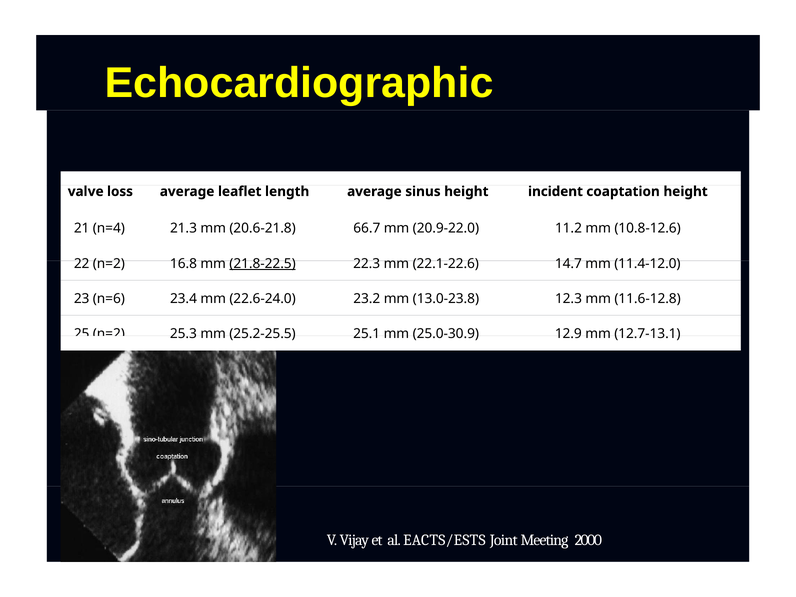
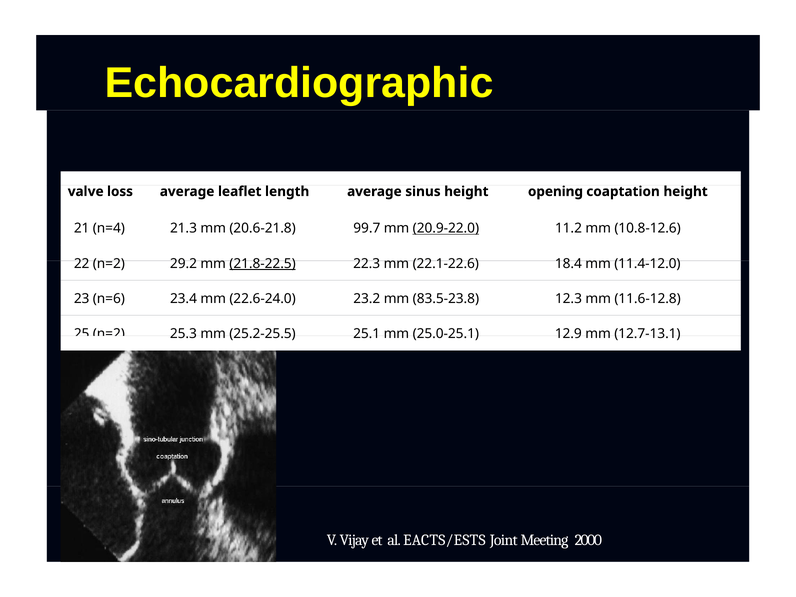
incident: incident -> opening
66.7: 66.7 -> 99.7
20.9-22.0 underline: none -> present
16.8: 16.8 -> 29.2
14.7: 14.7 -> 18.4
13.0-23.8: 13.0-23.8 -> 83.5-23.8
25.0-30.9: 25.0-30.9 -> 25.0-25.1
